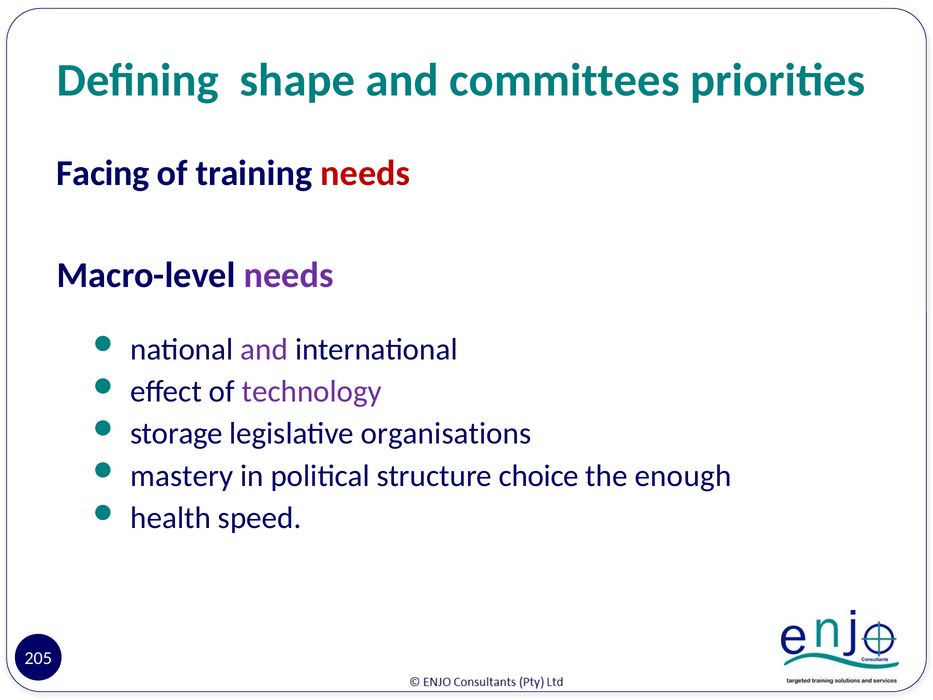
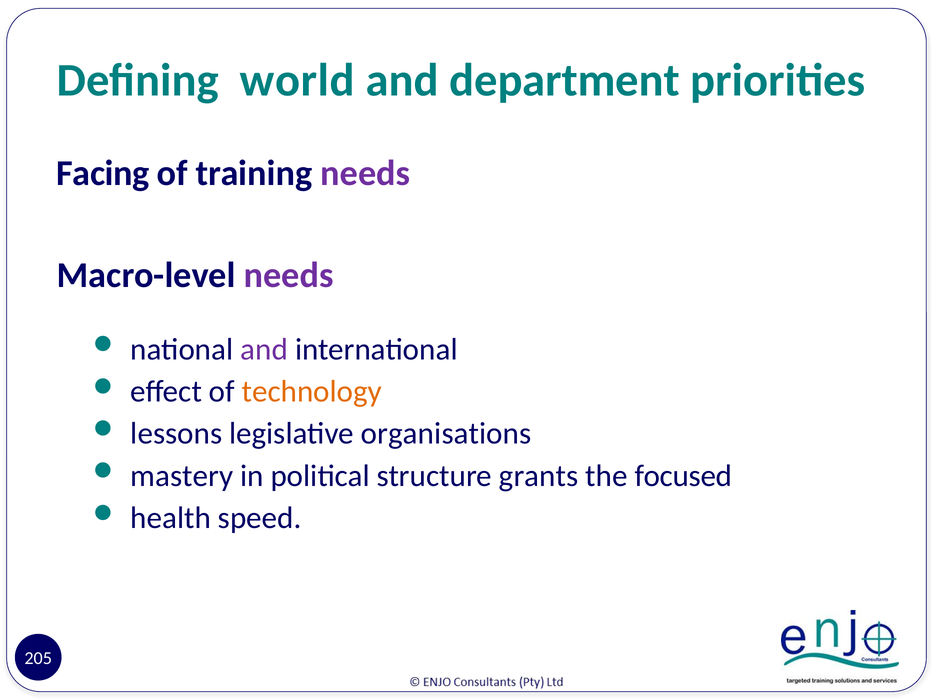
shape: shape -> world
committees: committees -> department
needs at (365, 173) colour: red -> purple
technology colour: purple -> orange
storage: storage -> lessons
choice: choice -> grants
enough: enough -> focused
